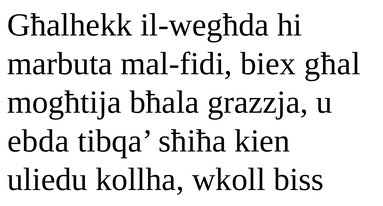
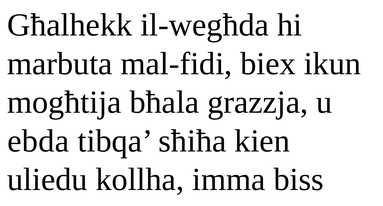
għal: għal -> ikun
wkoll: wkoll -> imma
